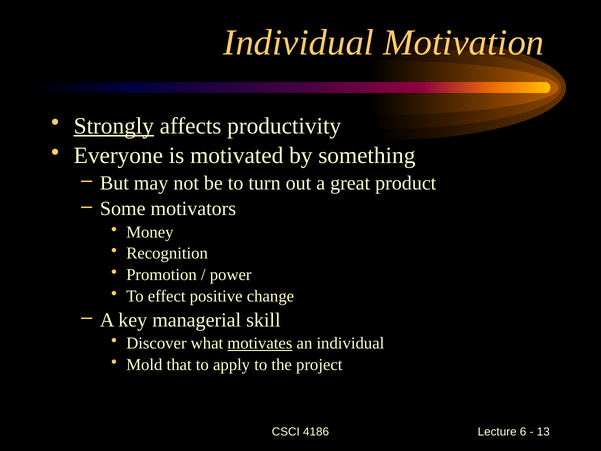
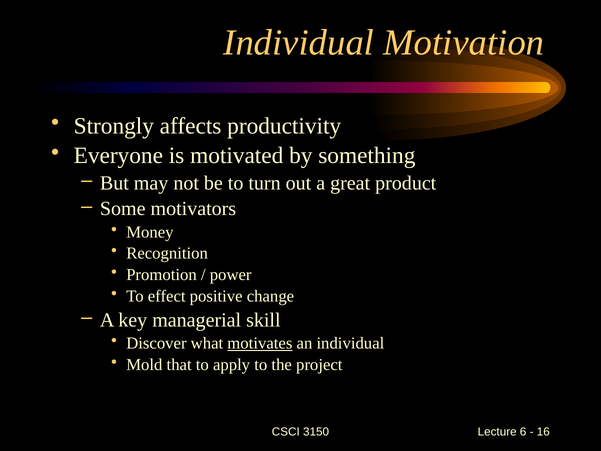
Strongly underline: present -> none
4186: 4186 -> 3150
13: 13 -> 16
